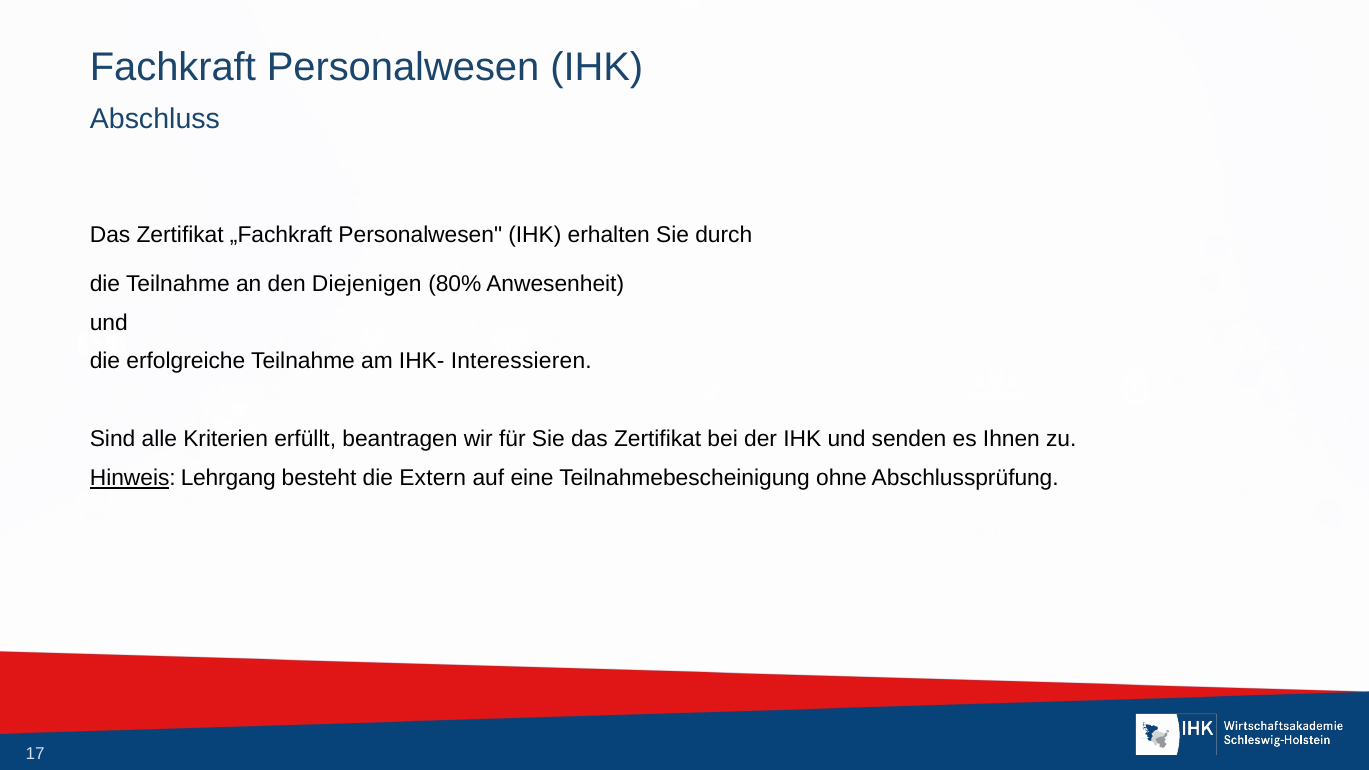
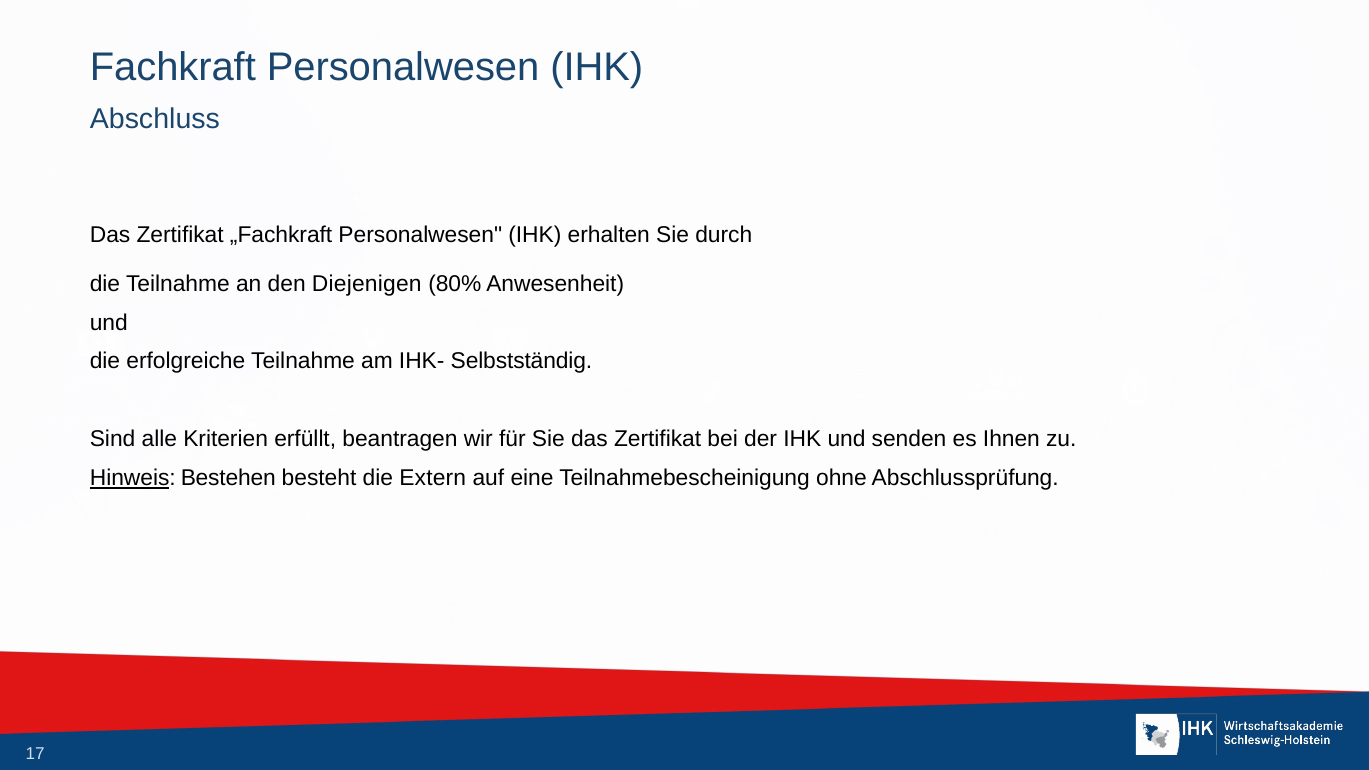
Interessieren: Interessieren -> Selbstständig
Lehrgang: Lehrgang -> Bestehen
